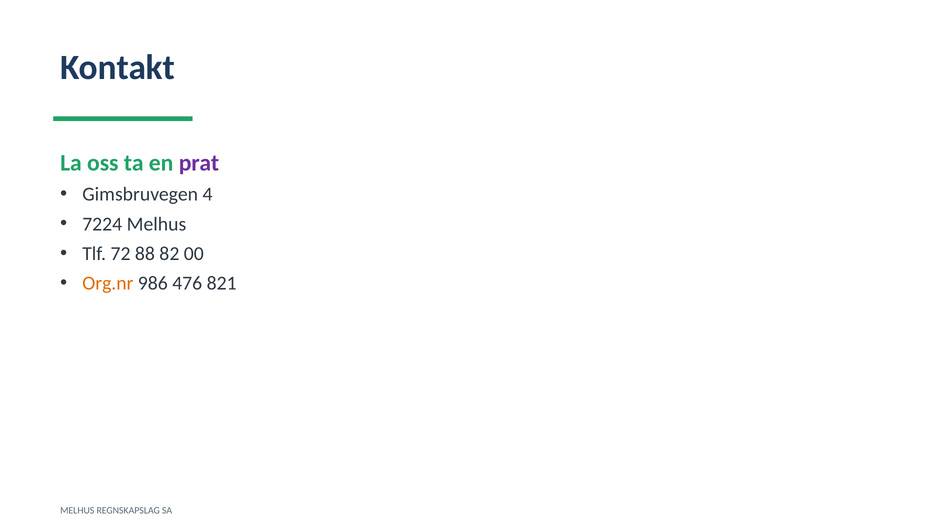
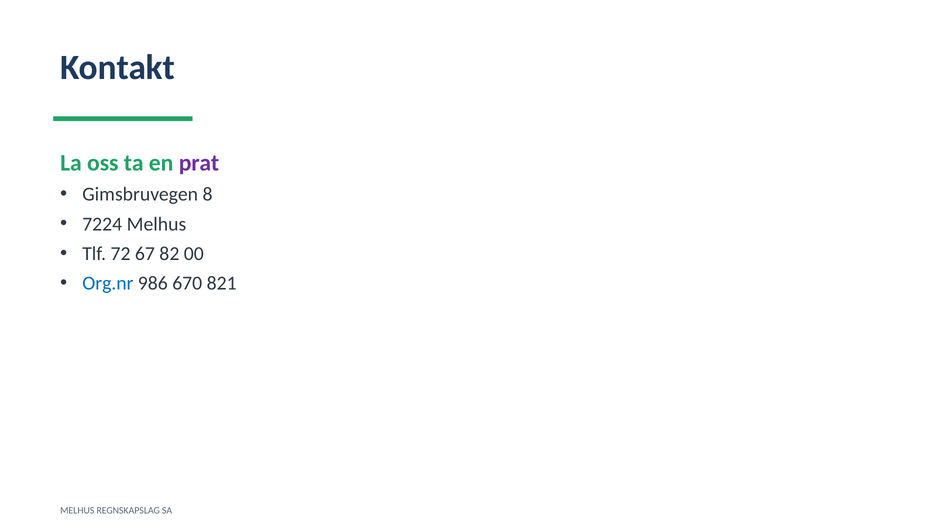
4: 4 -> 8
88: 88 -> 67
Org.nr colour: orange -> blue
476: 476 -> 670
